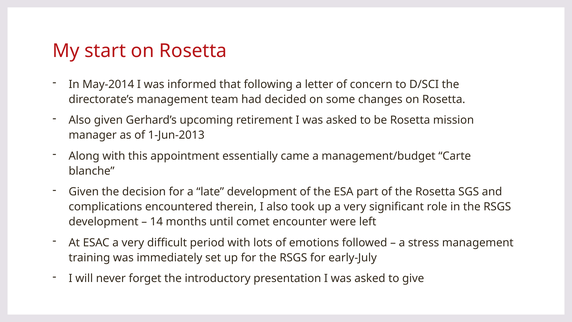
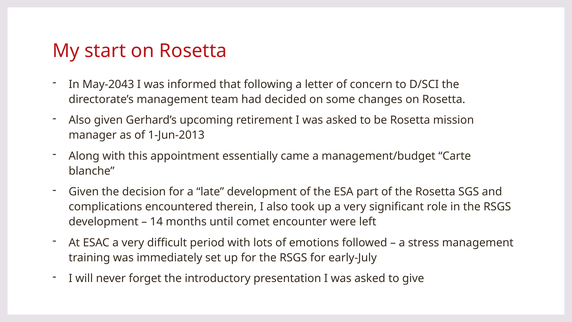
May-2014: May-2014 -> May-2043
